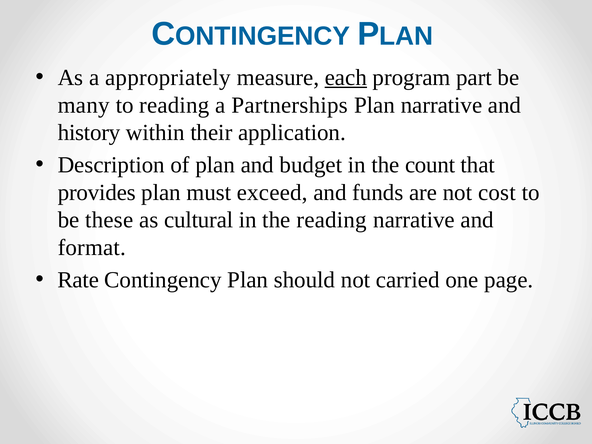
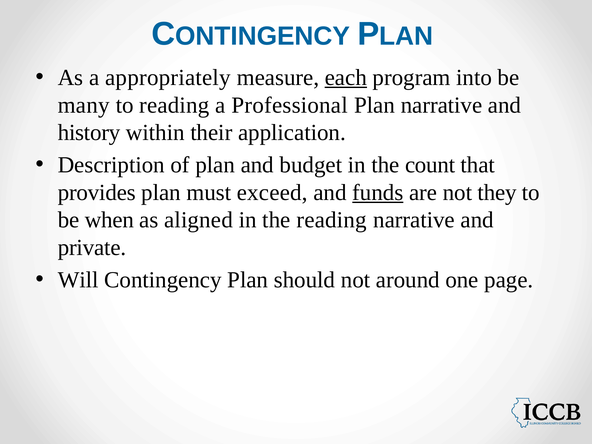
part: part -> into
Partnerships: Partnerships -> Professional
funds underline: none -> present
cost: cost -> they
these: these -> when
cultural: cultural -> aligned
format: format -> private
Rate: Rate -> Will
carried: carried -> around
